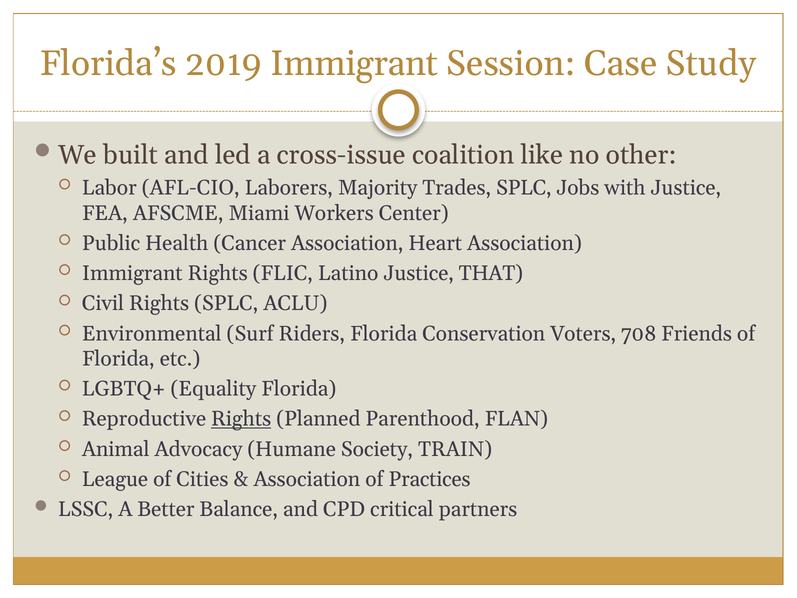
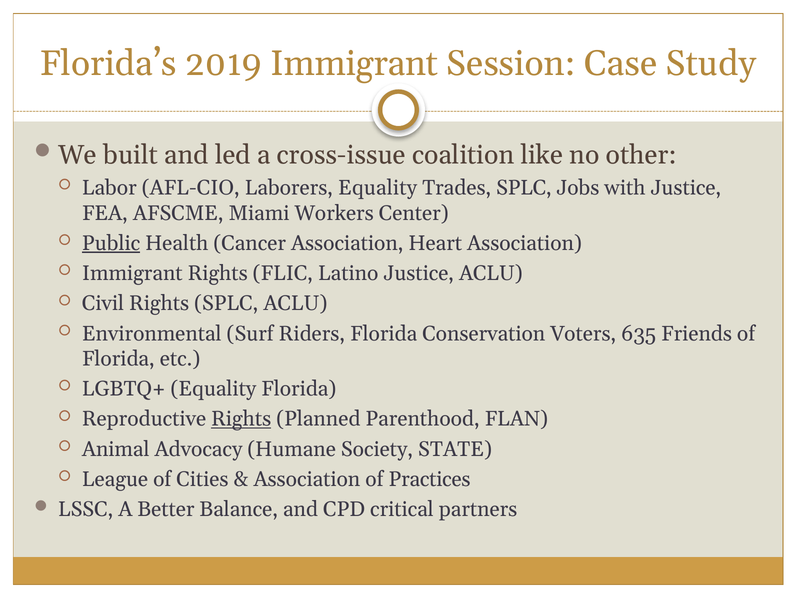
Laborers Majority: Majority -> Equality
Public underline: none -> present
Justice THAT: THAT -> ACLU
708: 708 -> 635
TRAIN: TRAIN -> STATE
